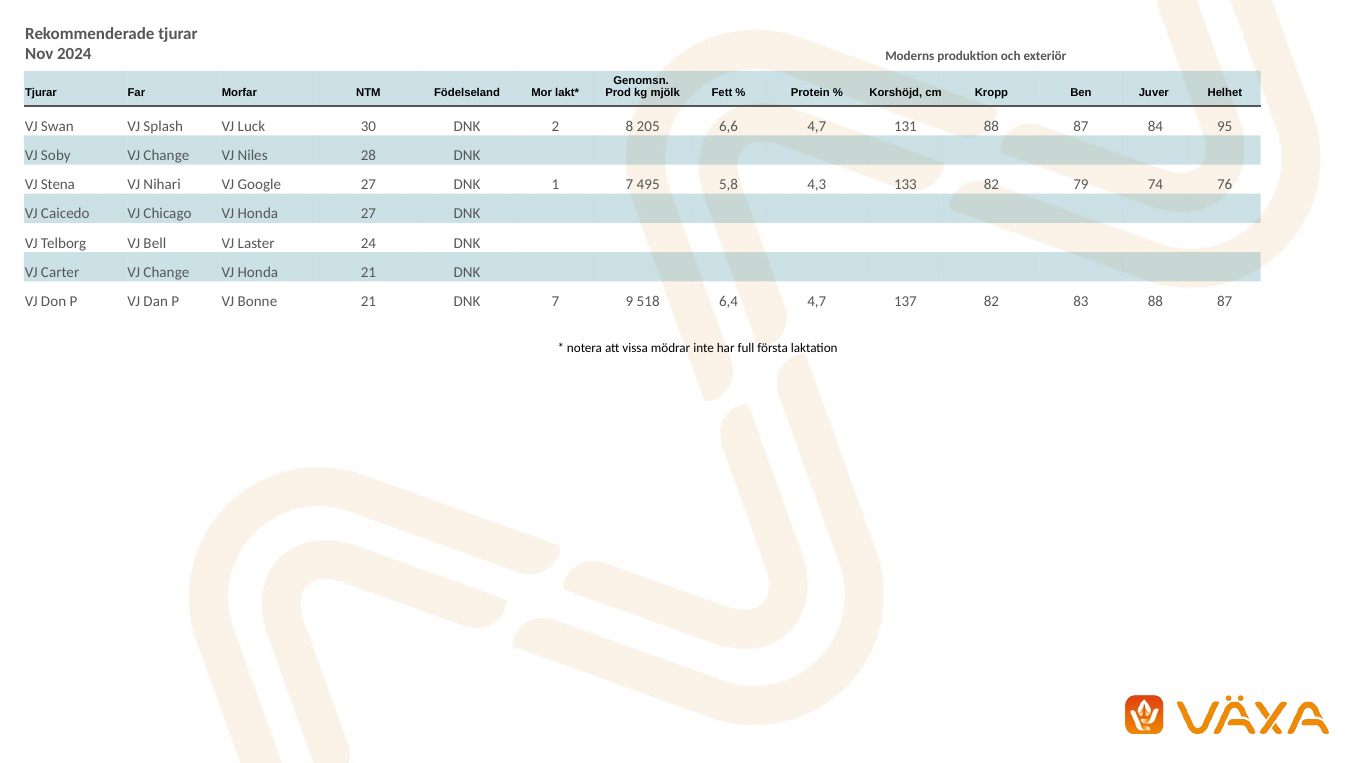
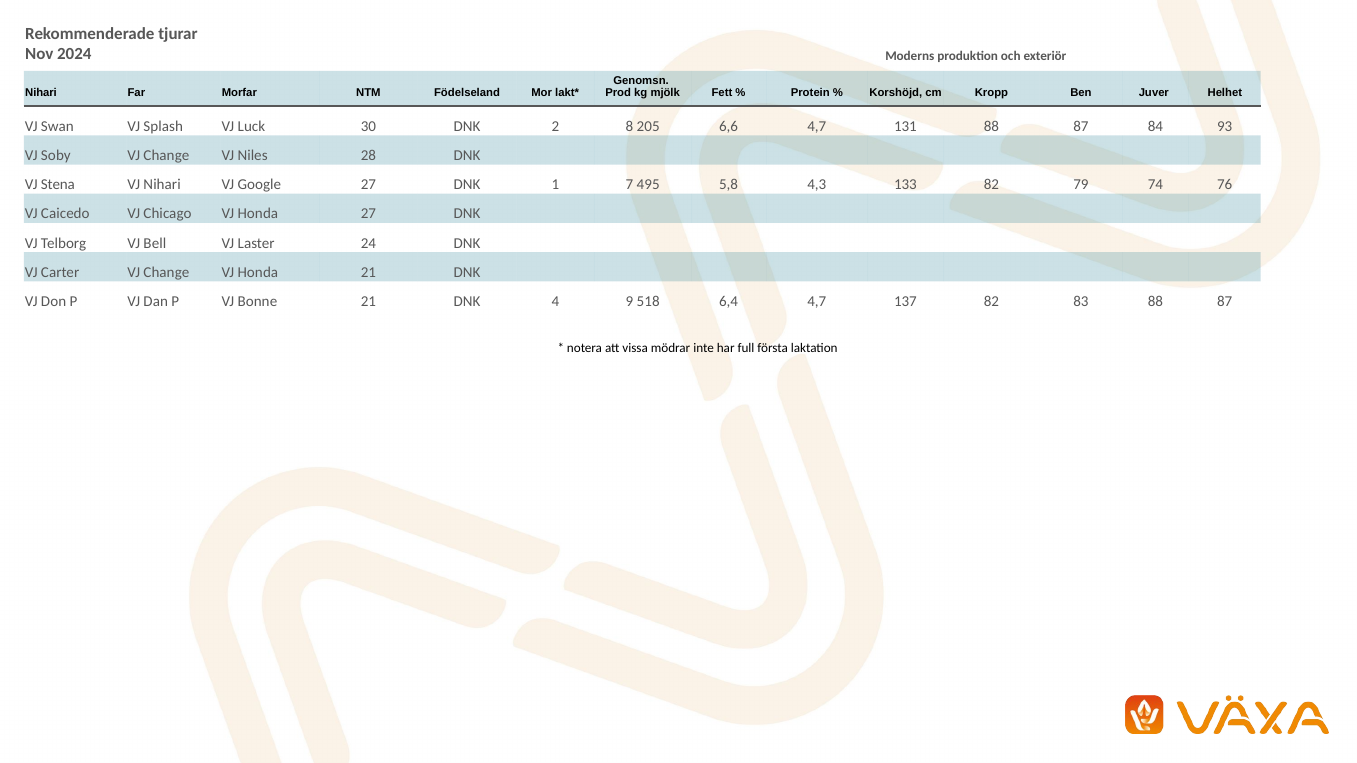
Tjurar at (41, 93): Tjurar -> Nihari
95: 95 -> 93
DNK 7: 7 -> 4
